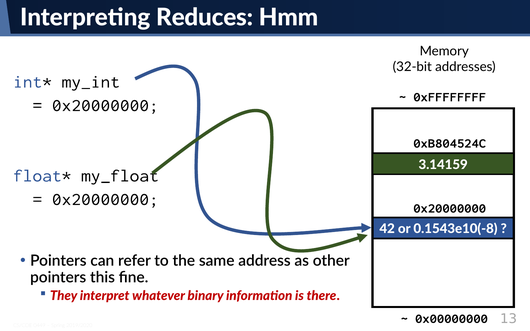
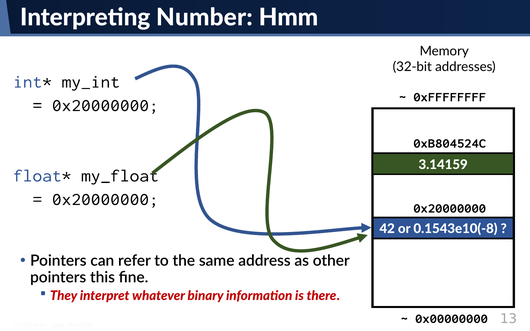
Reduces: Reduces -> Number
